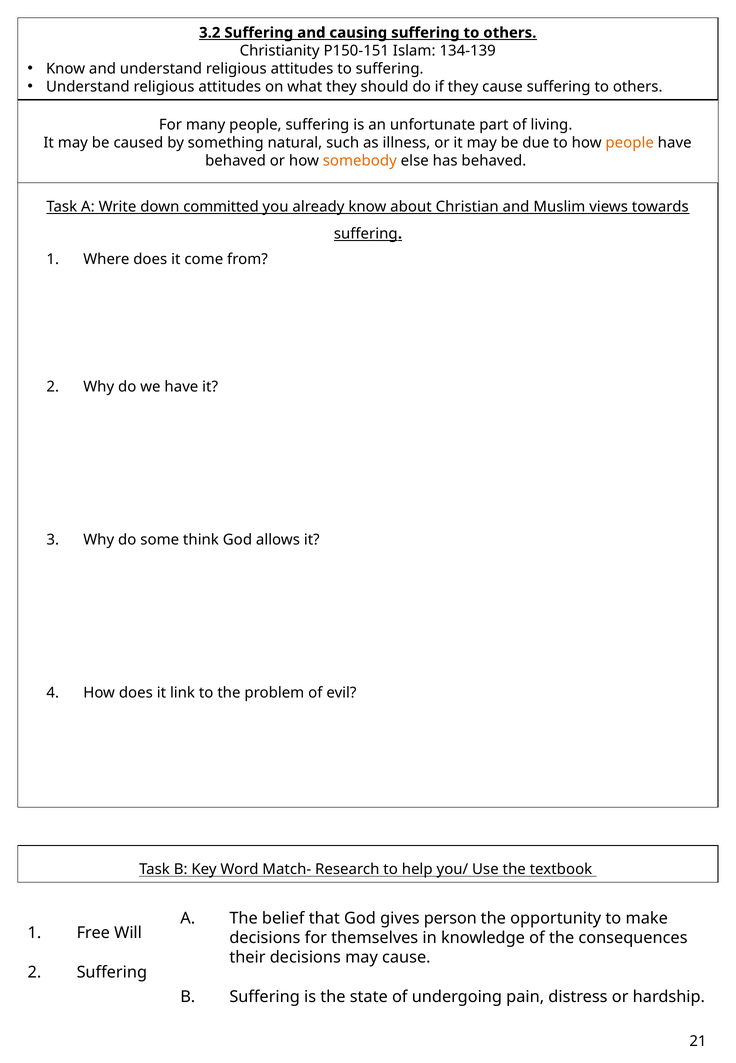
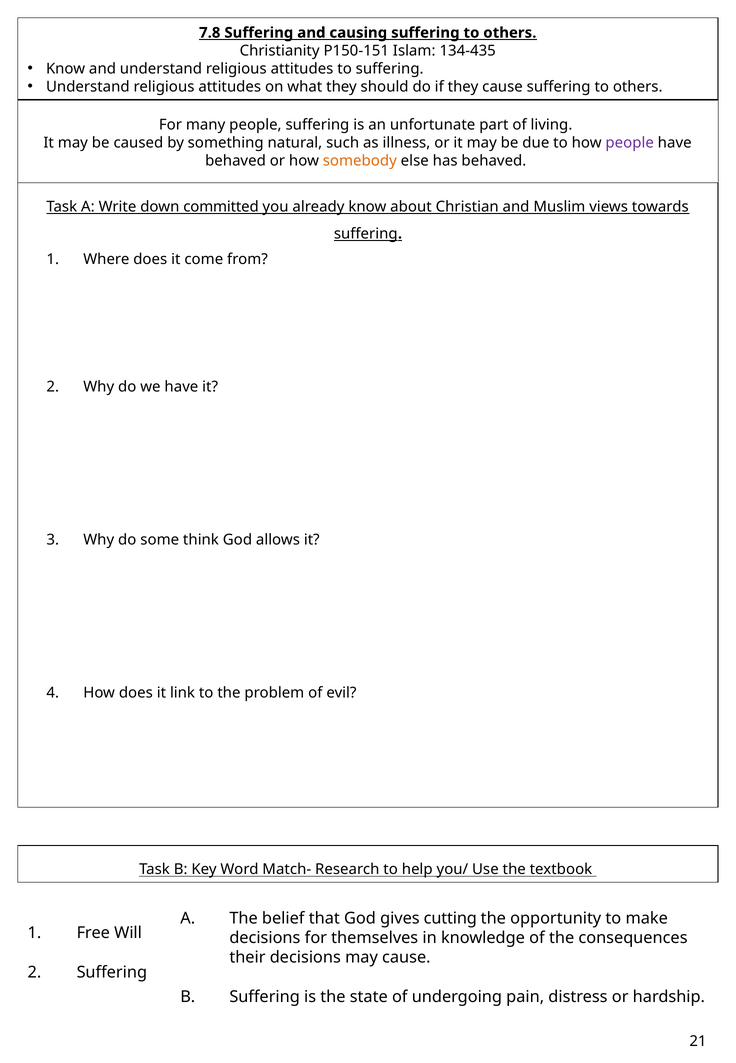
3.2: 3.2 -> 7.8
134-139: 134-139 -> 134-435
people at (630, 143) colour: orange -> purple
person: person -> cutting
